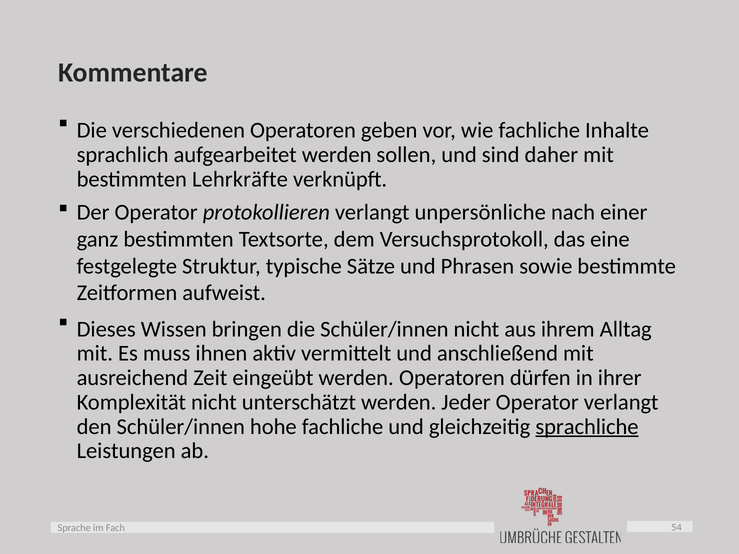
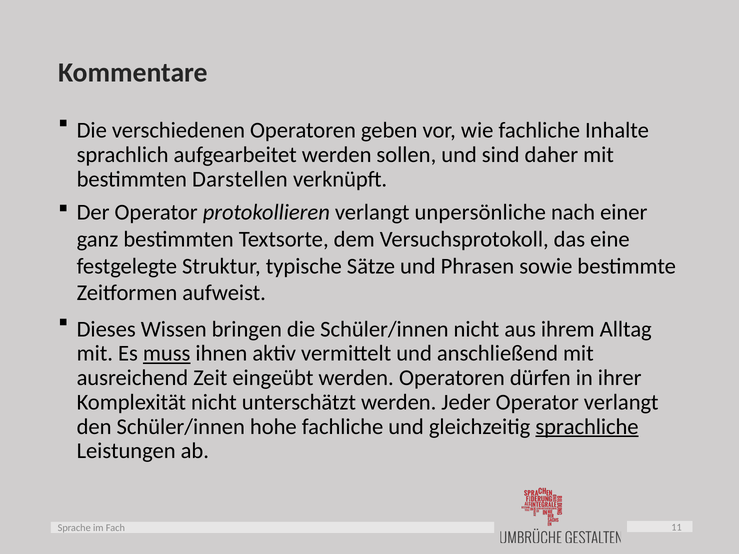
Lehrkräfte: Lehrkräfte -> Darstellen
muss underline: none -> present
54: 54 -> 11
